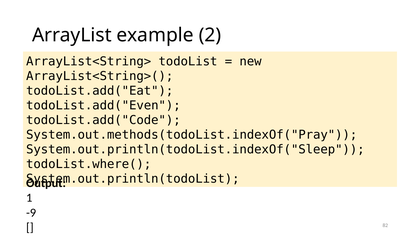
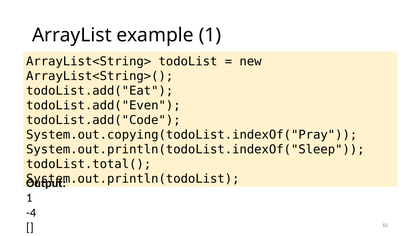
example 2: 2 -> 1
System.out.methods(todoList.indexOf("Pray: System.out.methods(todoList.indexOf("Pray -> System.out.copying(todoList.indexOf("Pray
todoList.where(: todoList.where( -> todoList.total(
-9: -9 -> -4
